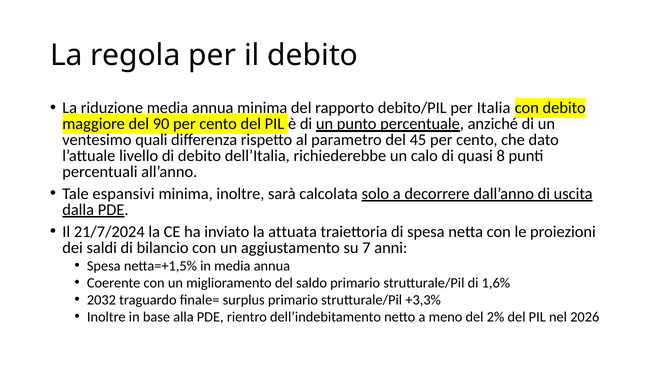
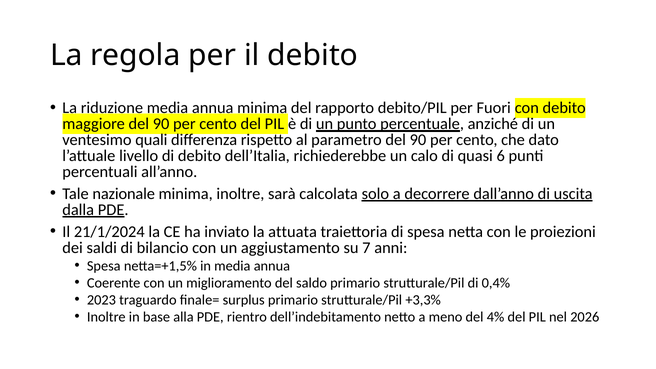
Italia: Italia -> Fuori
parametro del 45: 45 -> 90
8: 8 -> 6
espansivi: espansivi -> nazionale
21/7/2024: 21/7/2024 -> 21/1/2024
1,6%: 1,6% -> 0,4%
2032: 2032 -> 2023
2%: 2% -> 4%
